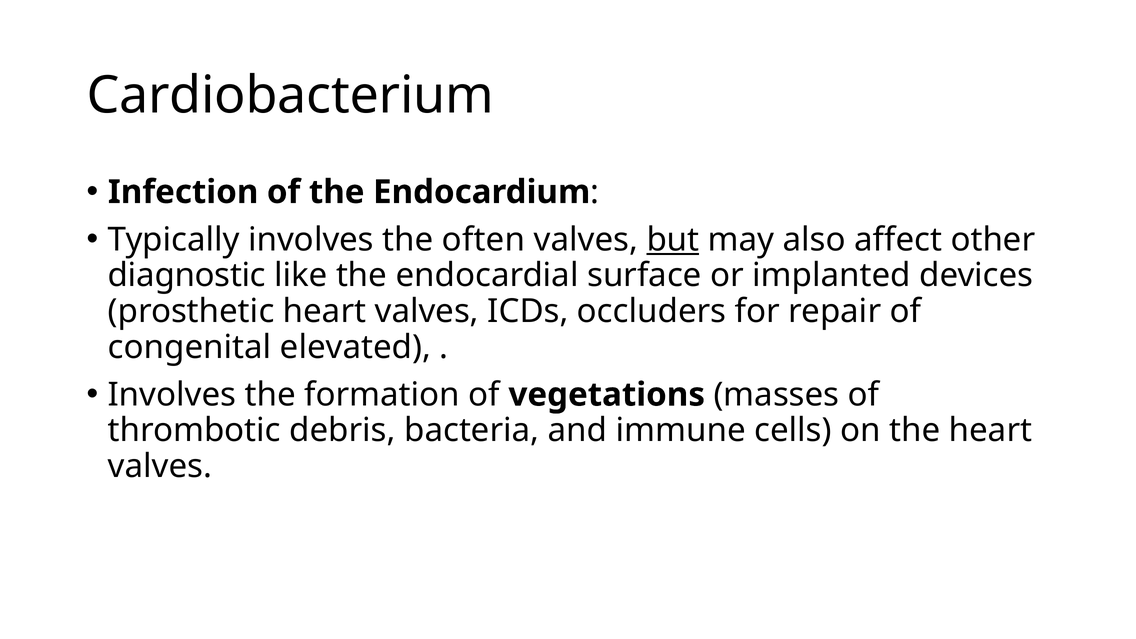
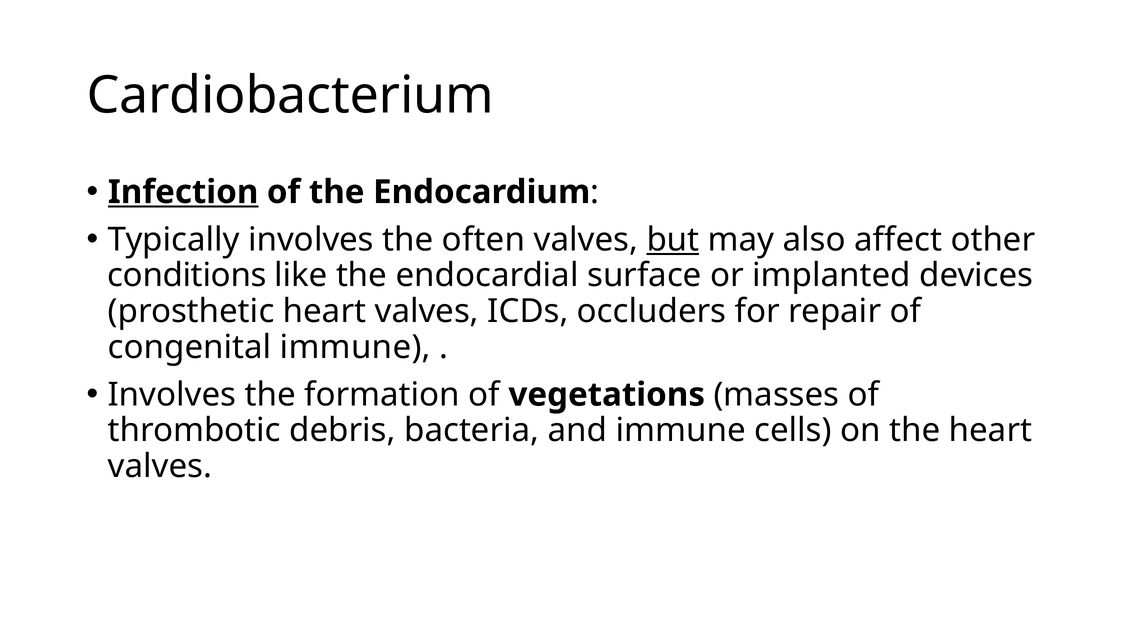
Infection underline: none -> present
diagnostic: diagnostic -> conditions
congenital elevated: elevated -> immune
